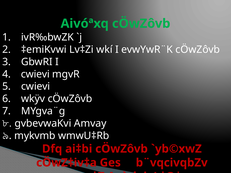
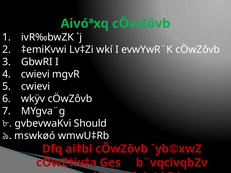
Amvay: Amvay -> Should
mykvmb: mykvmb -> mswkøó
